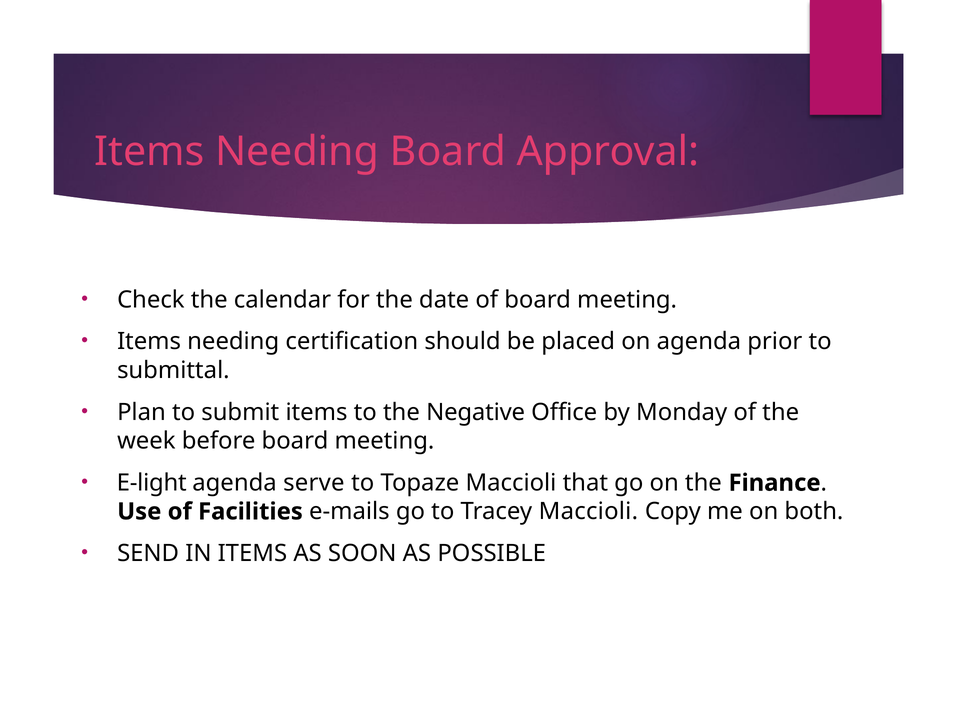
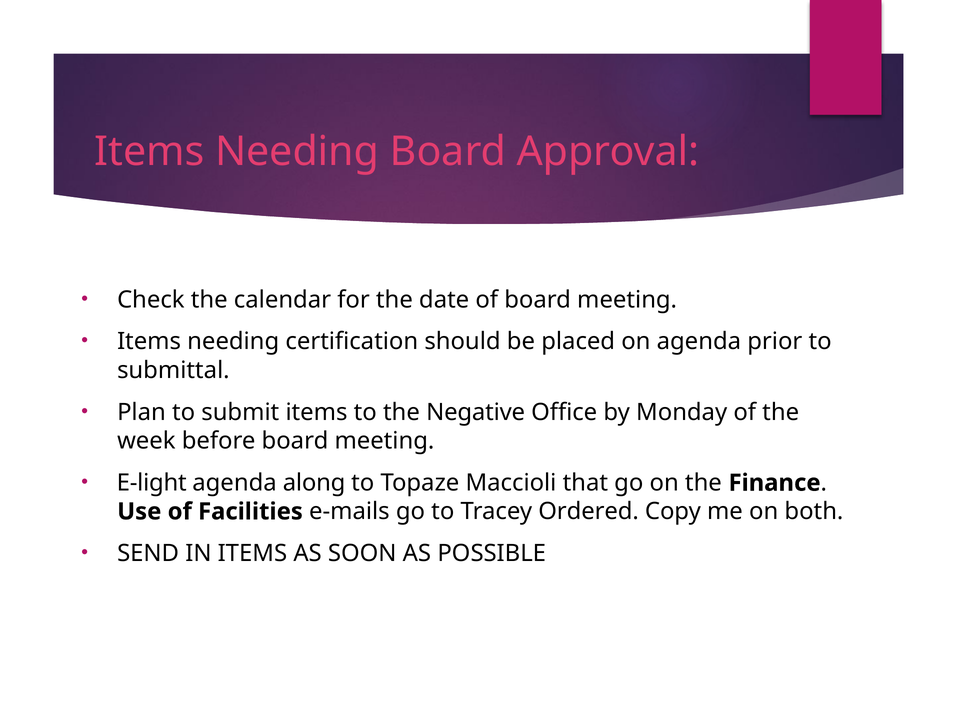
serve: serve -> along
Tracey Maccioli: Maccioli -> Ordered
